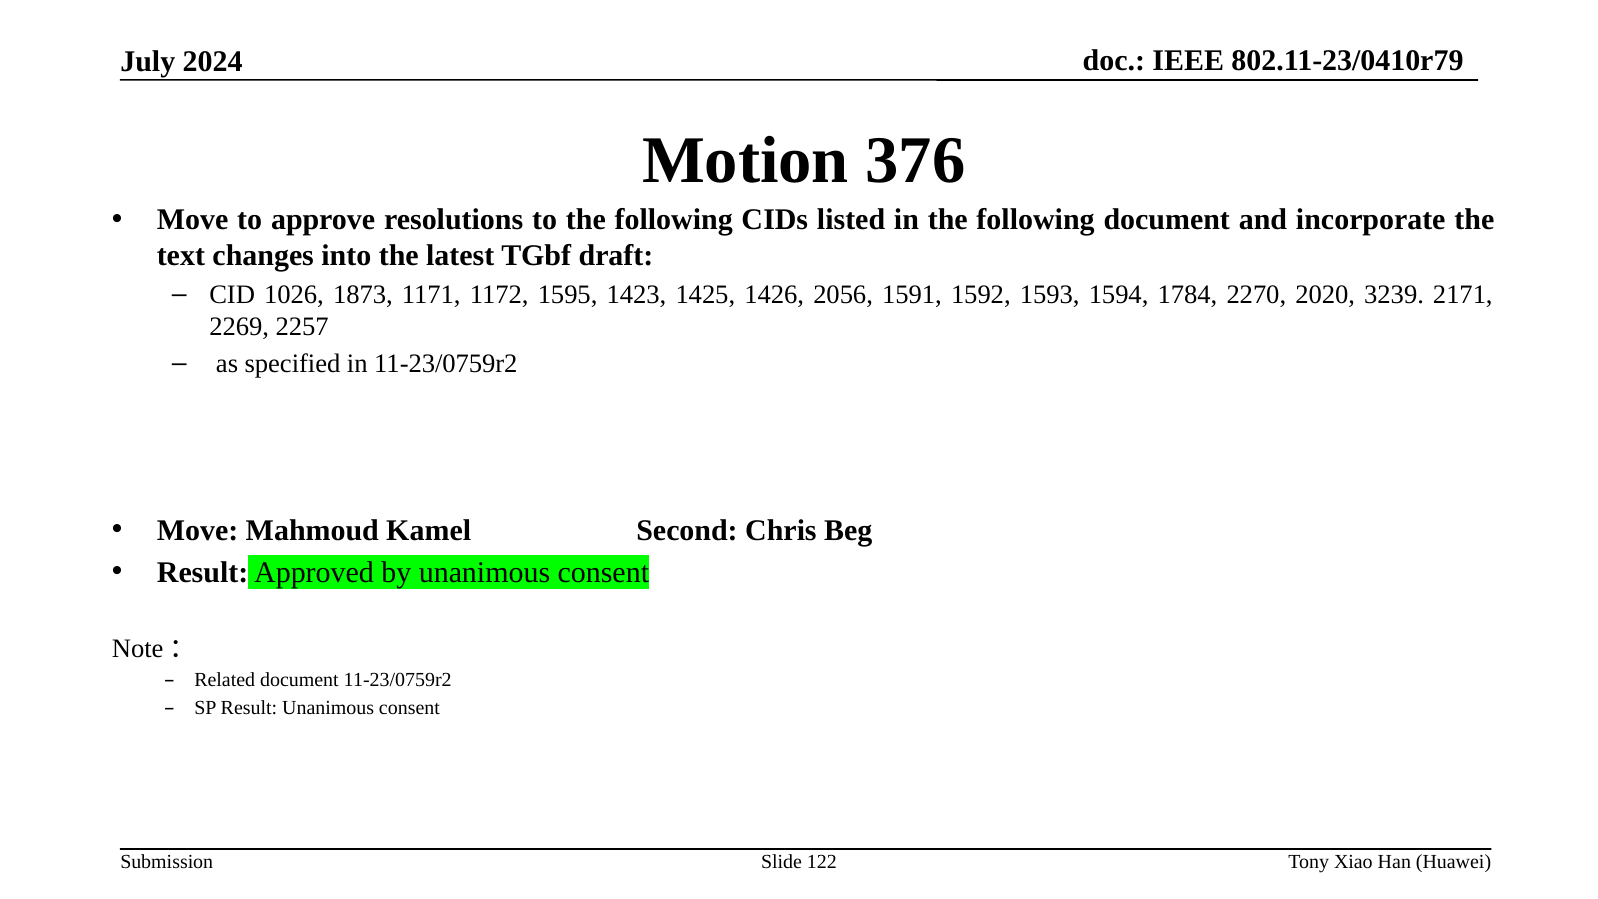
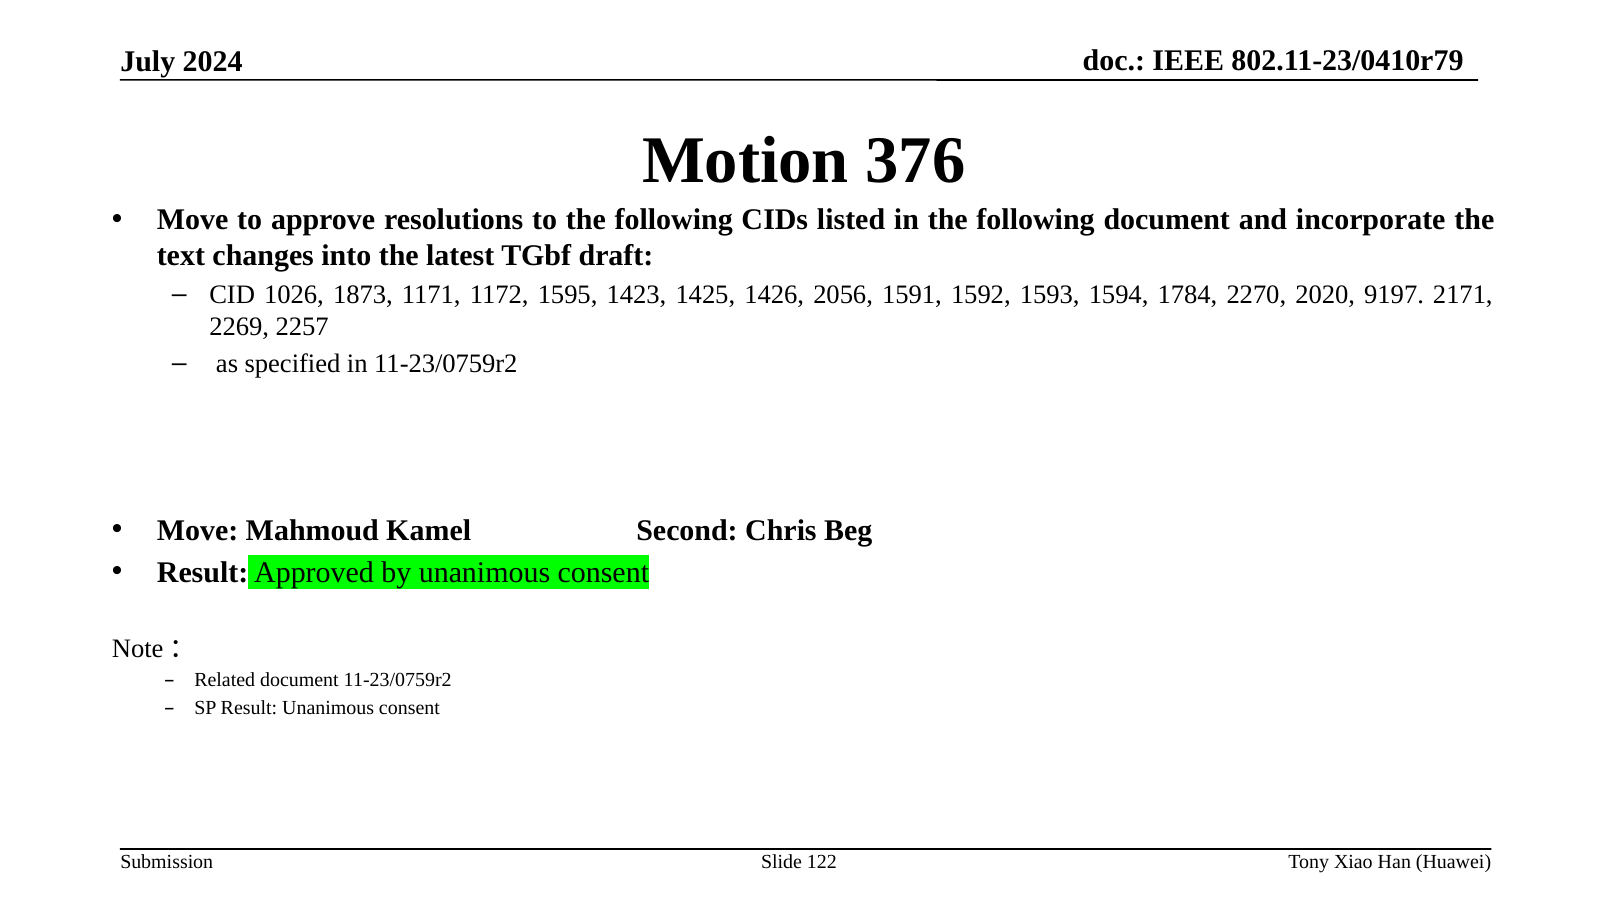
3239: 3239 -> 9197
